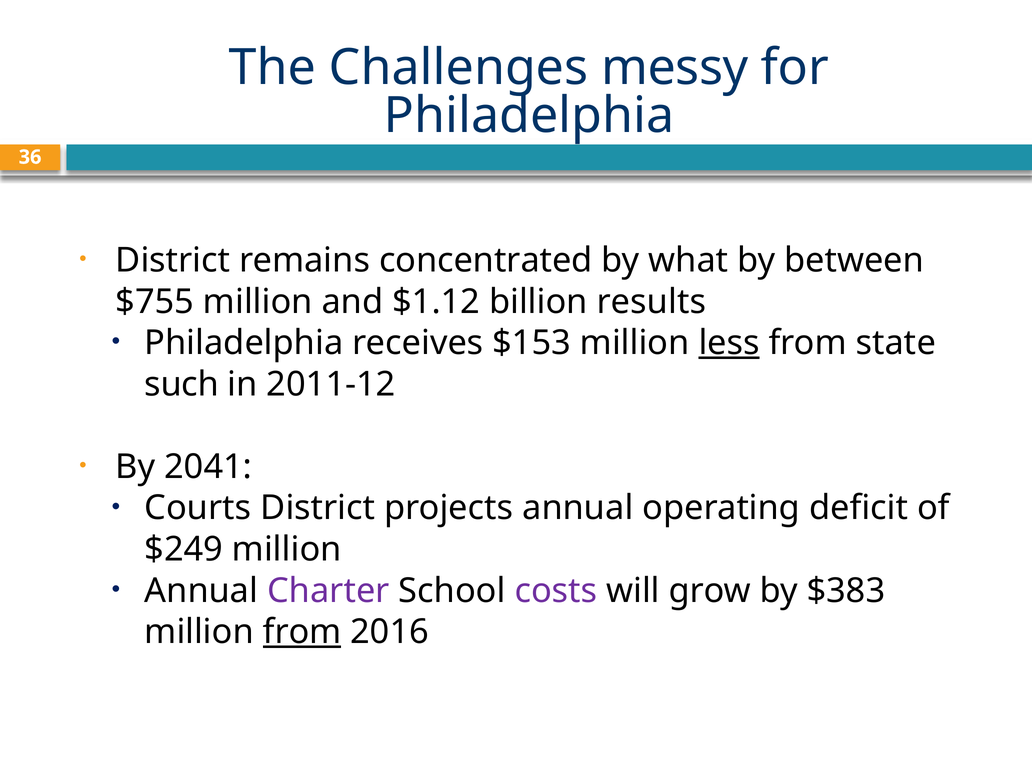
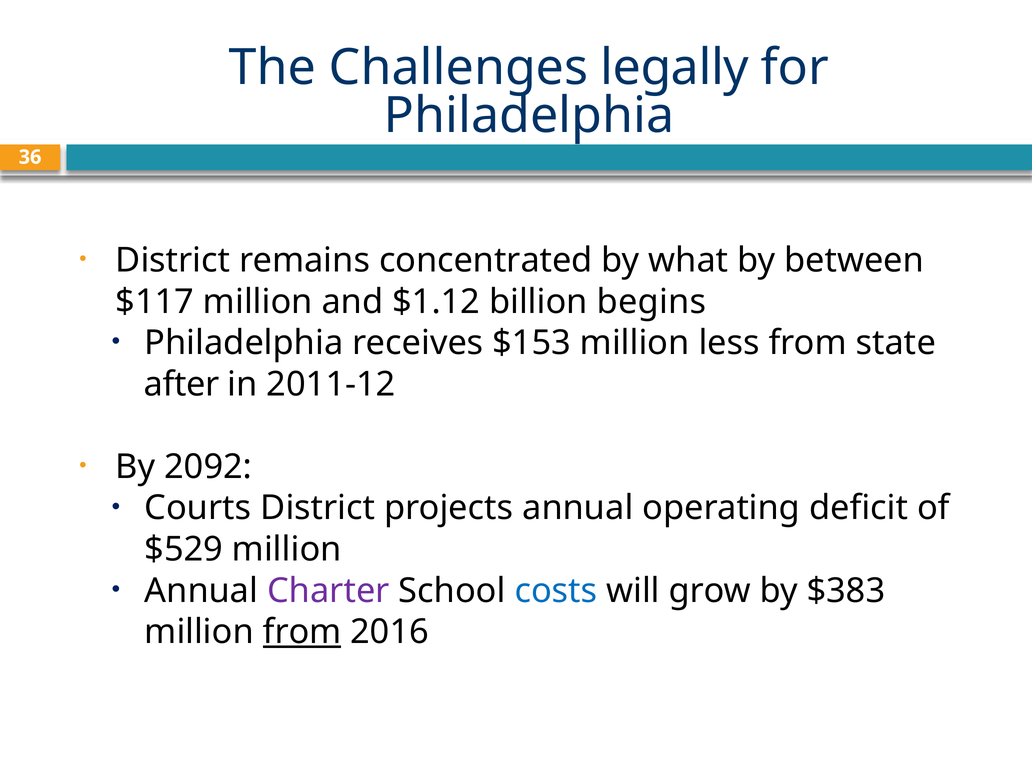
messy: messy -> legally
$755: $755 -> $117
results: results -> begins
less underline: present -> none
such: such -> after
2041: 2041 -> 2092
$249: $249 -> $529
costs colour: purple -> blue
